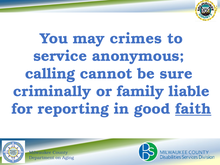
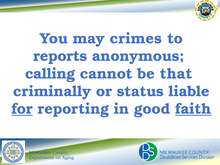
service: service -> reports
sure: sure -> that
family: family -> status
for underline: none -> present
